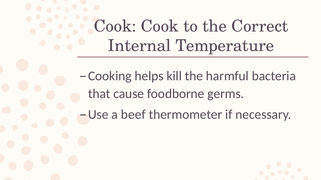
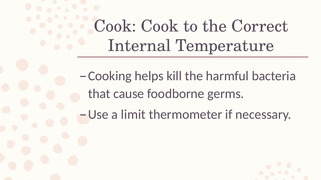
beef: beef -> limit
